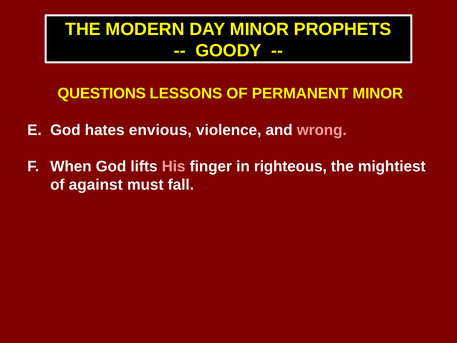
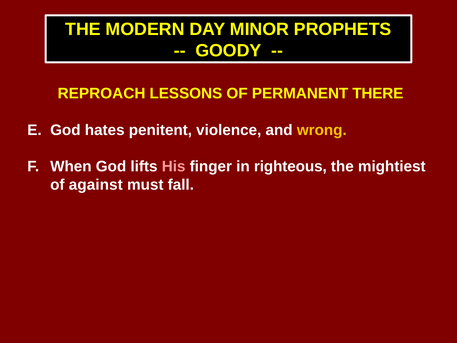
QUESTIONS: QUESTIONS -> REPROACH
PERMANENT MINOR: MINOR -> THERE
envious: envious -> penitent
wrong colour: pink -> yellow
